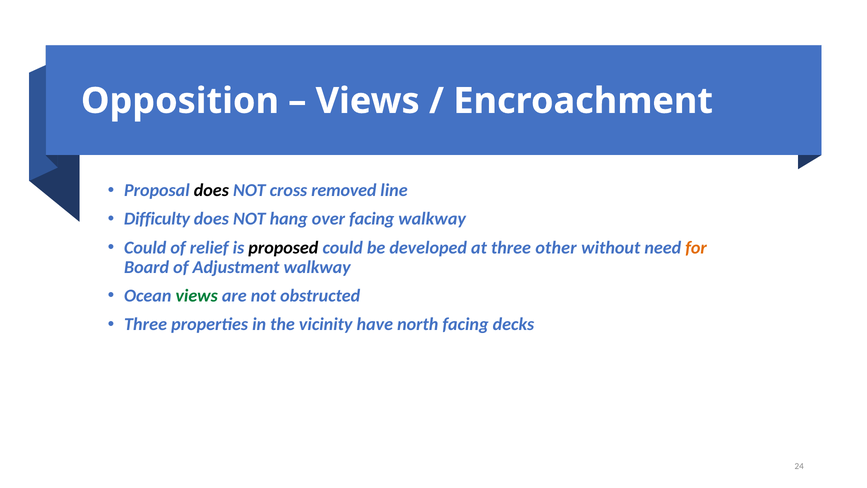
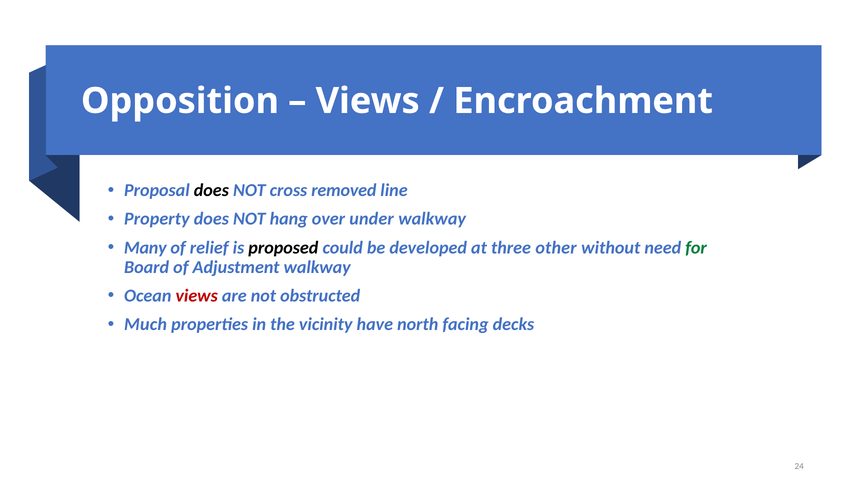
Difficulty: Difficulty -> Property
over facing: facing -> under
Could at (145, 247): Could -> Many
for colour: orange -> green
views at (197, 296) colour: green -> red
Three at (146, 324): Three -> Much
